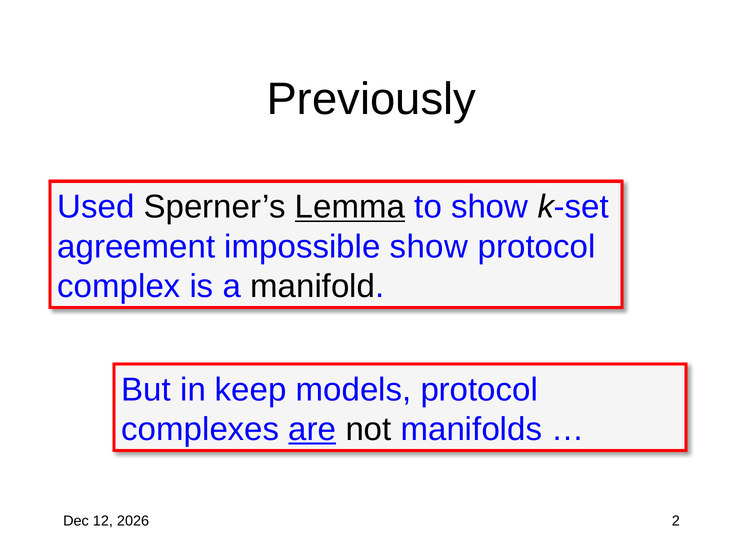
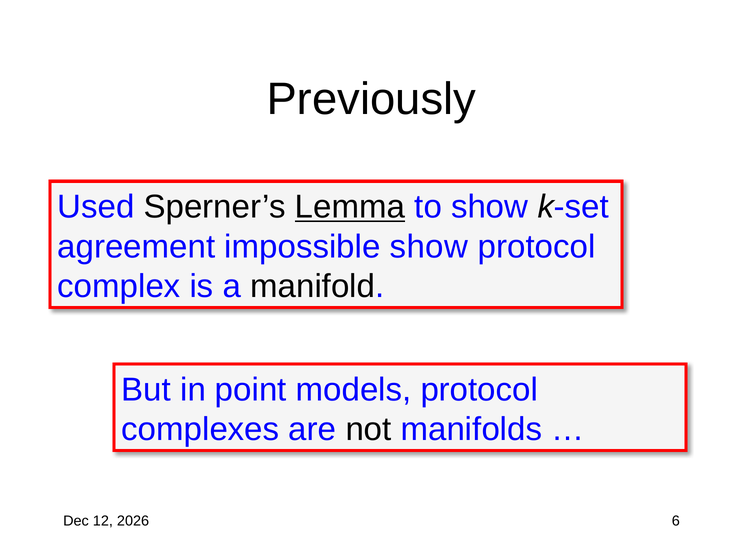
keep: keep -> point
are underline: present -> none
2: 2 -> 6
